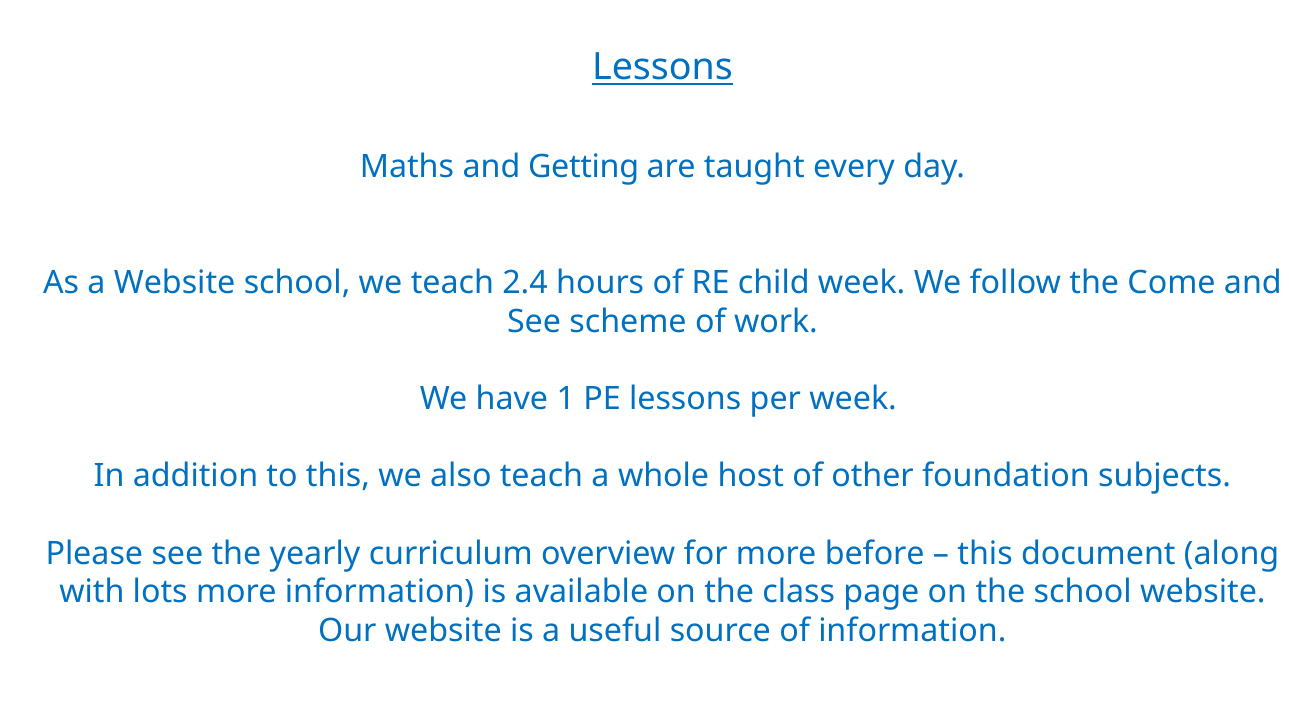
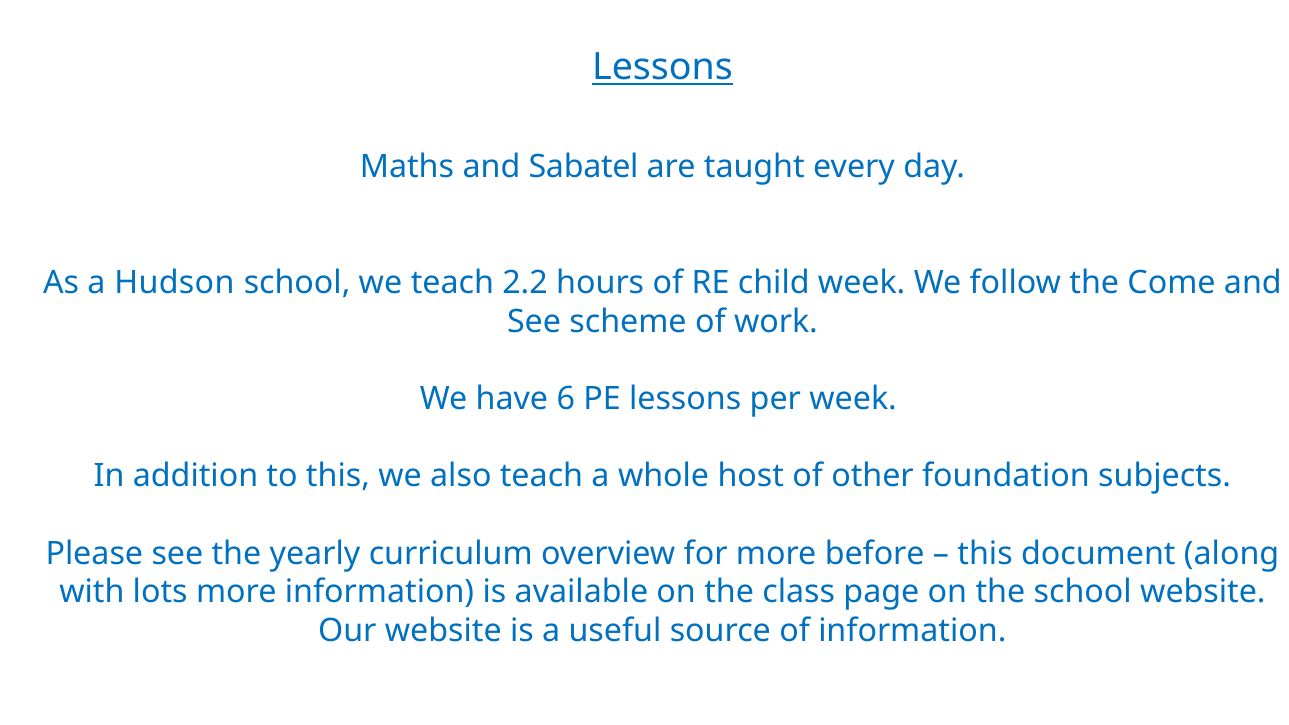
Getting: Getting -> Sabatel
a Website: Website -> Hudson
2.4: 2.4 -> 2.2
1: 1 -> 6
